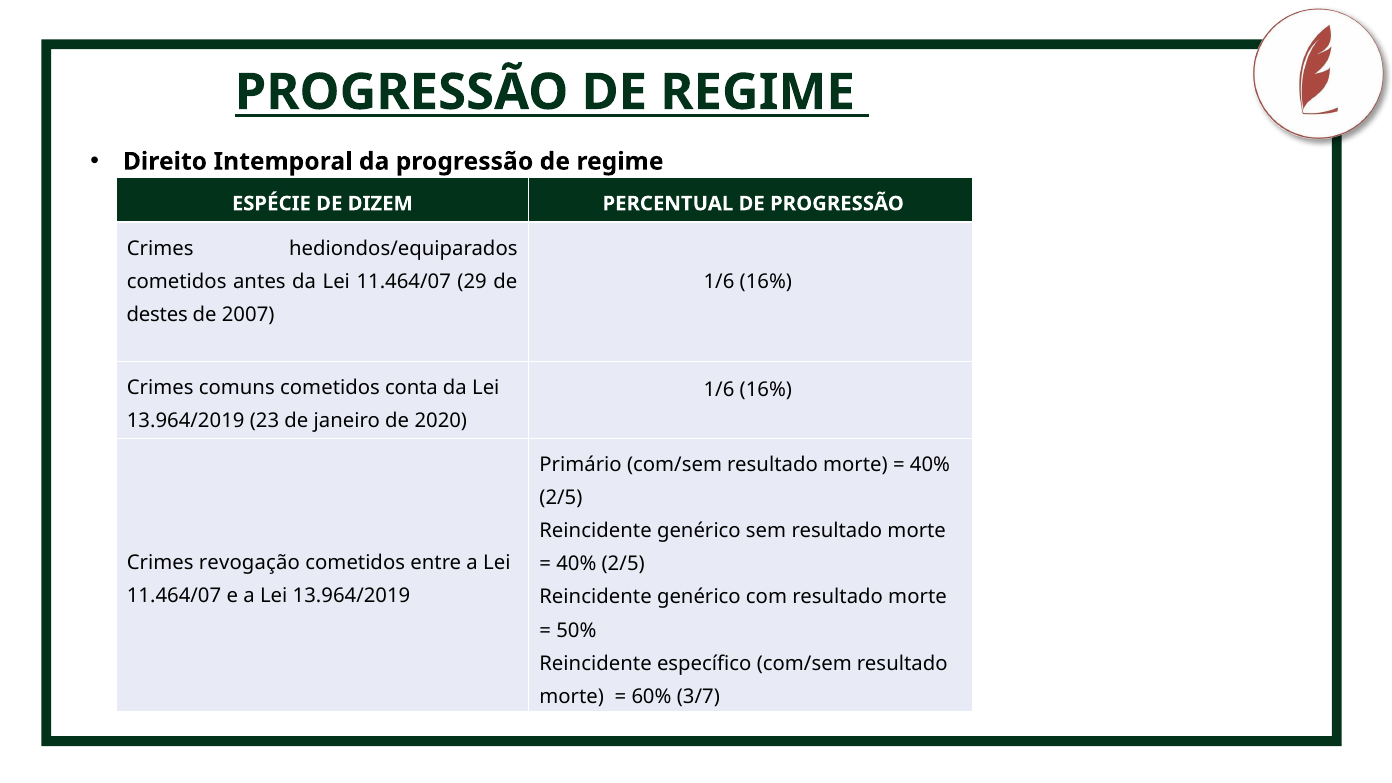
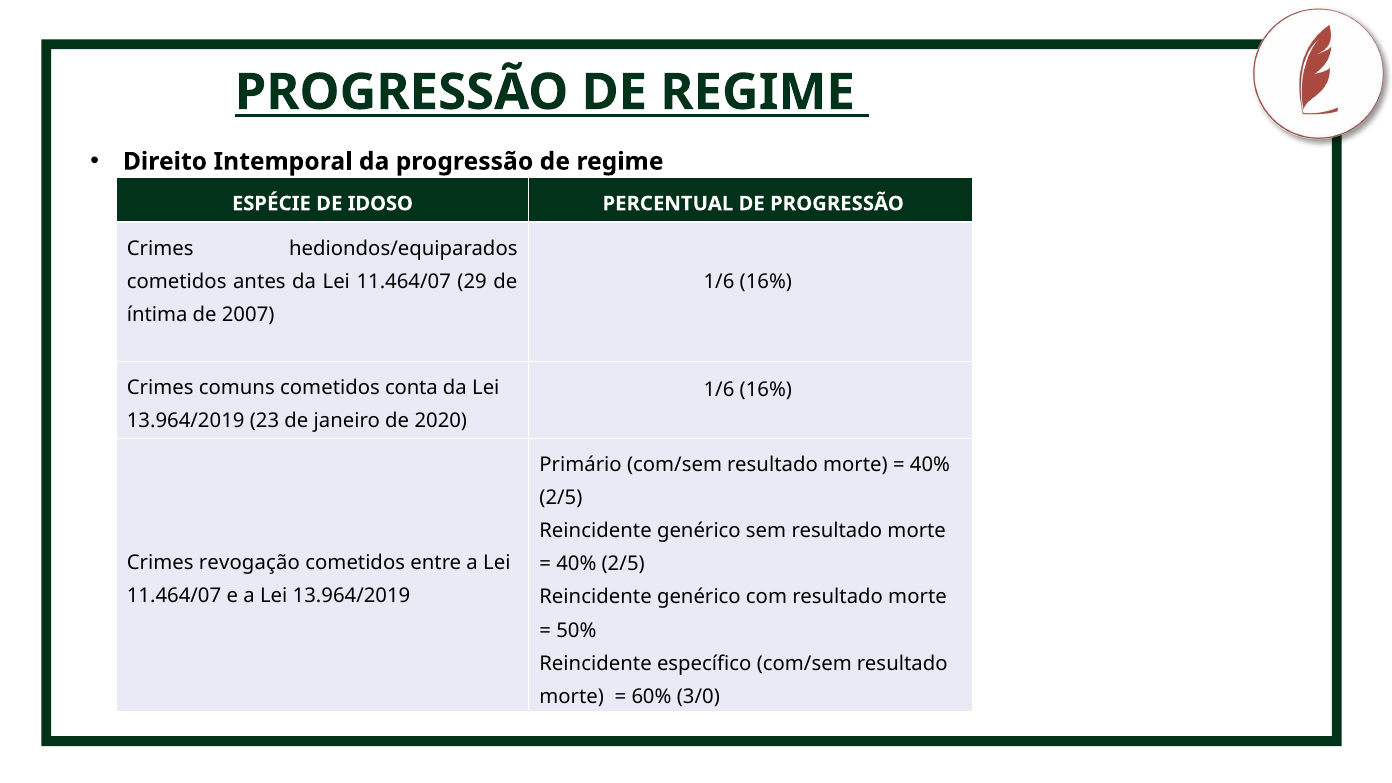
DIZEM: DIZEM -> IDOSO
destes: destes -> íntima
3/7: 3/7 -> 3/0
